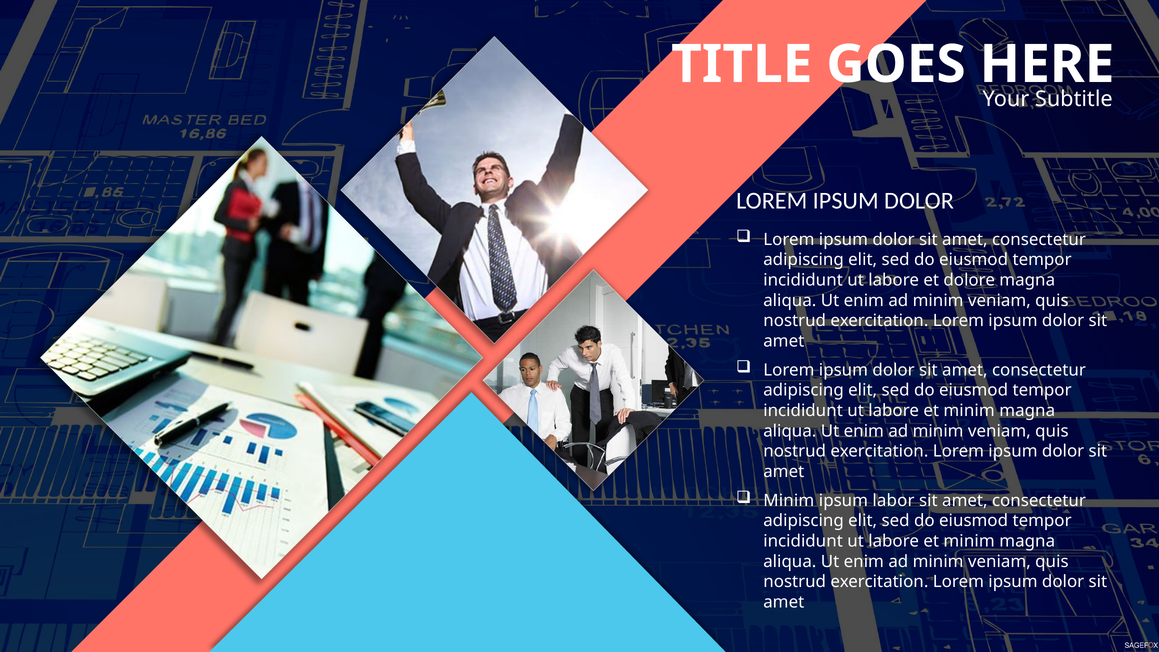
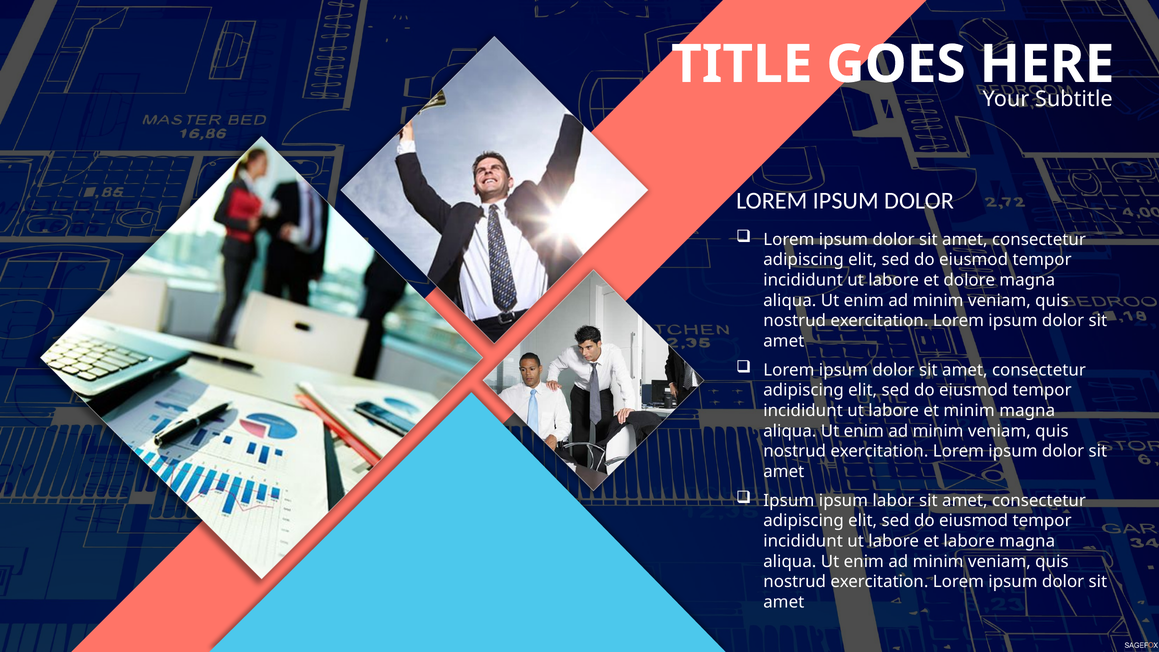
Minim at (789, 500): Minim -> Ipsum
minim at (969, 541): minim -> labore
